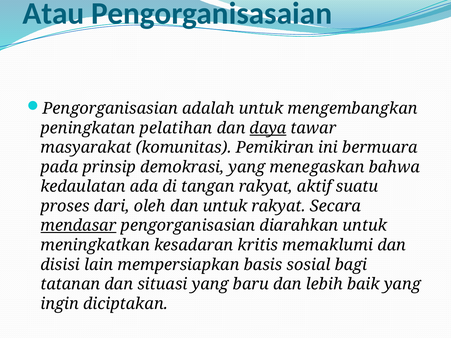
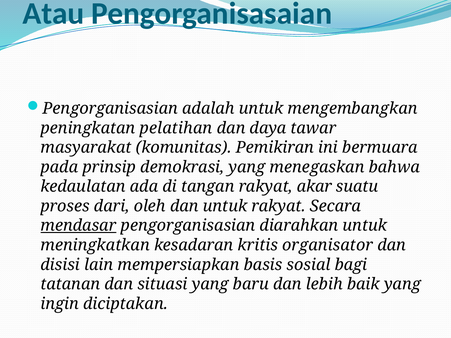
daya underline: present -> none
aktif: aktif -> akar
memaklumi: memaklumi -> organisator
